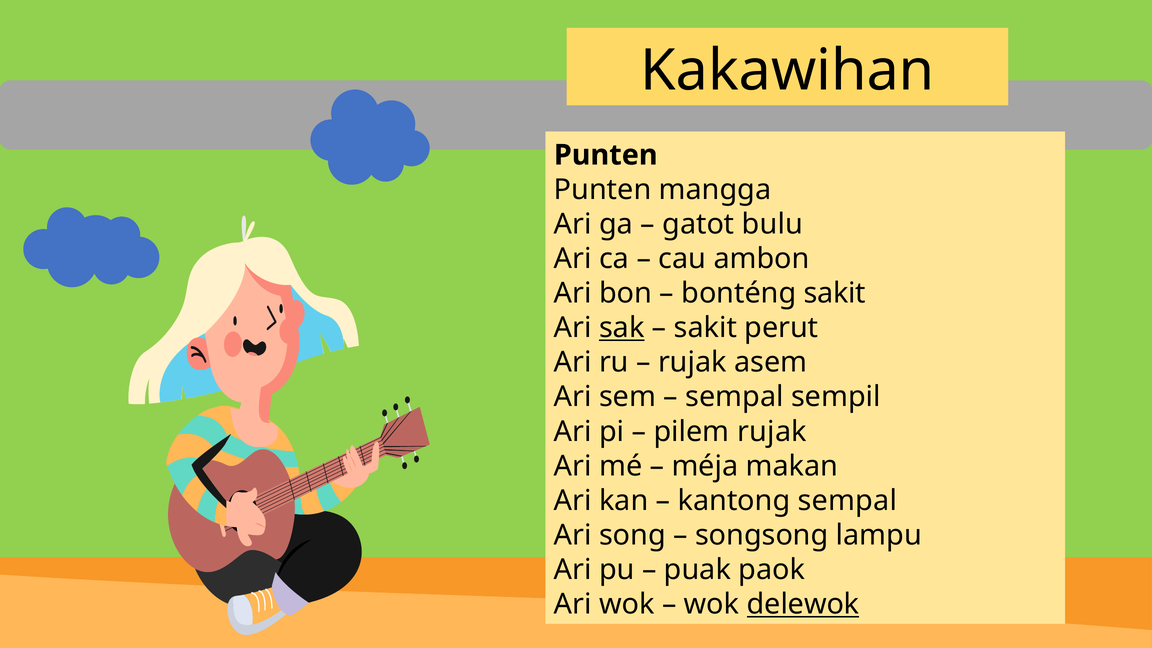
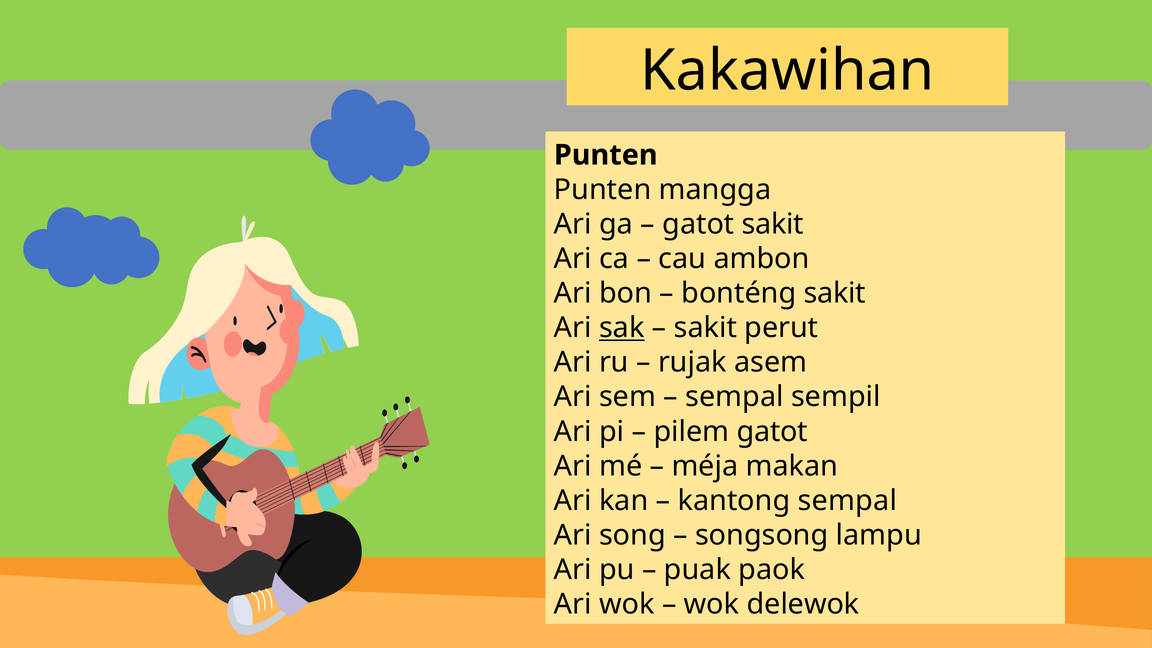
gatot bulu: bulu -> sakit
pilem rujak: rujak -> gatot
delewok underline: present -> none
